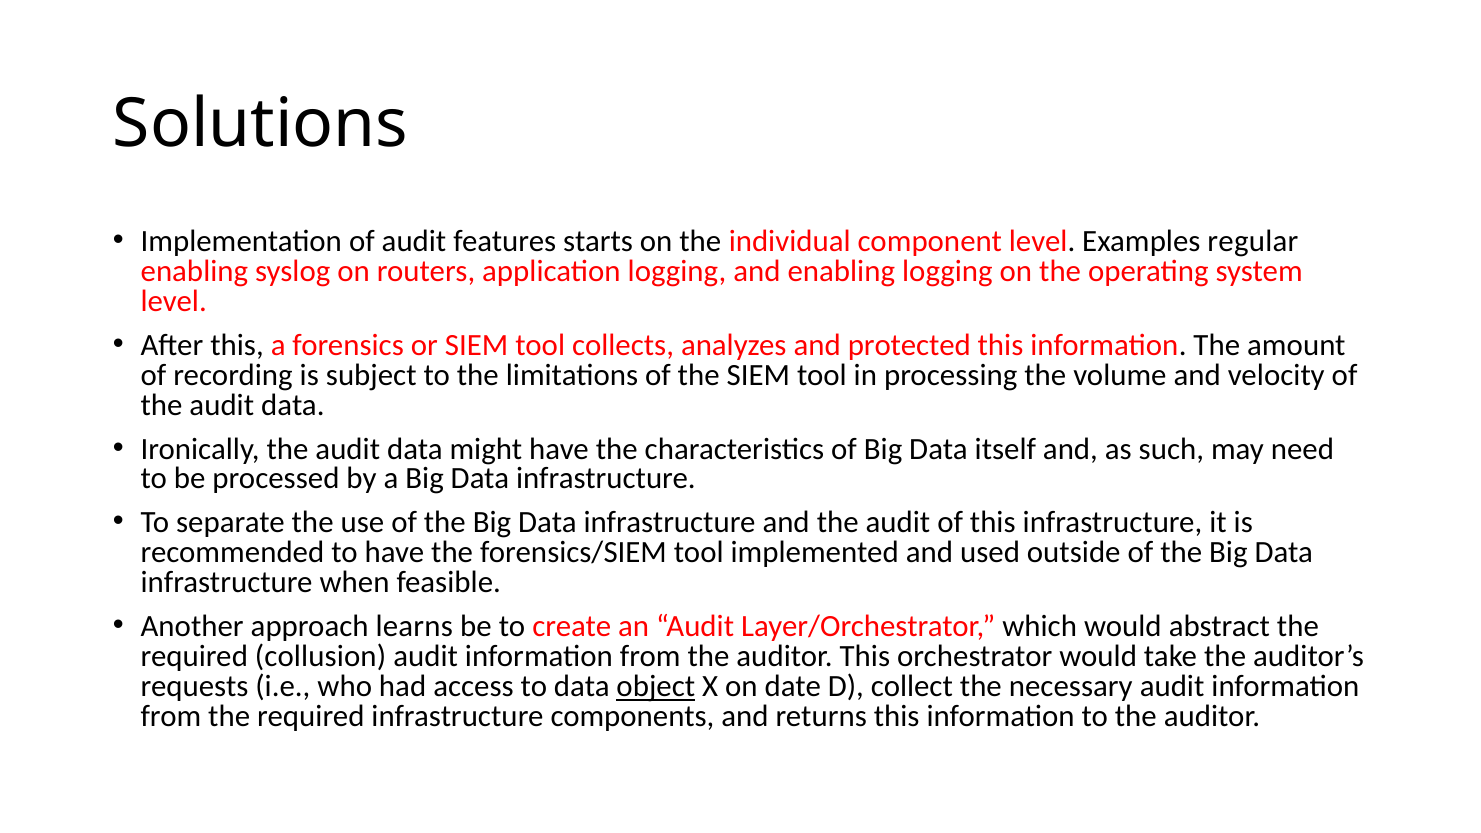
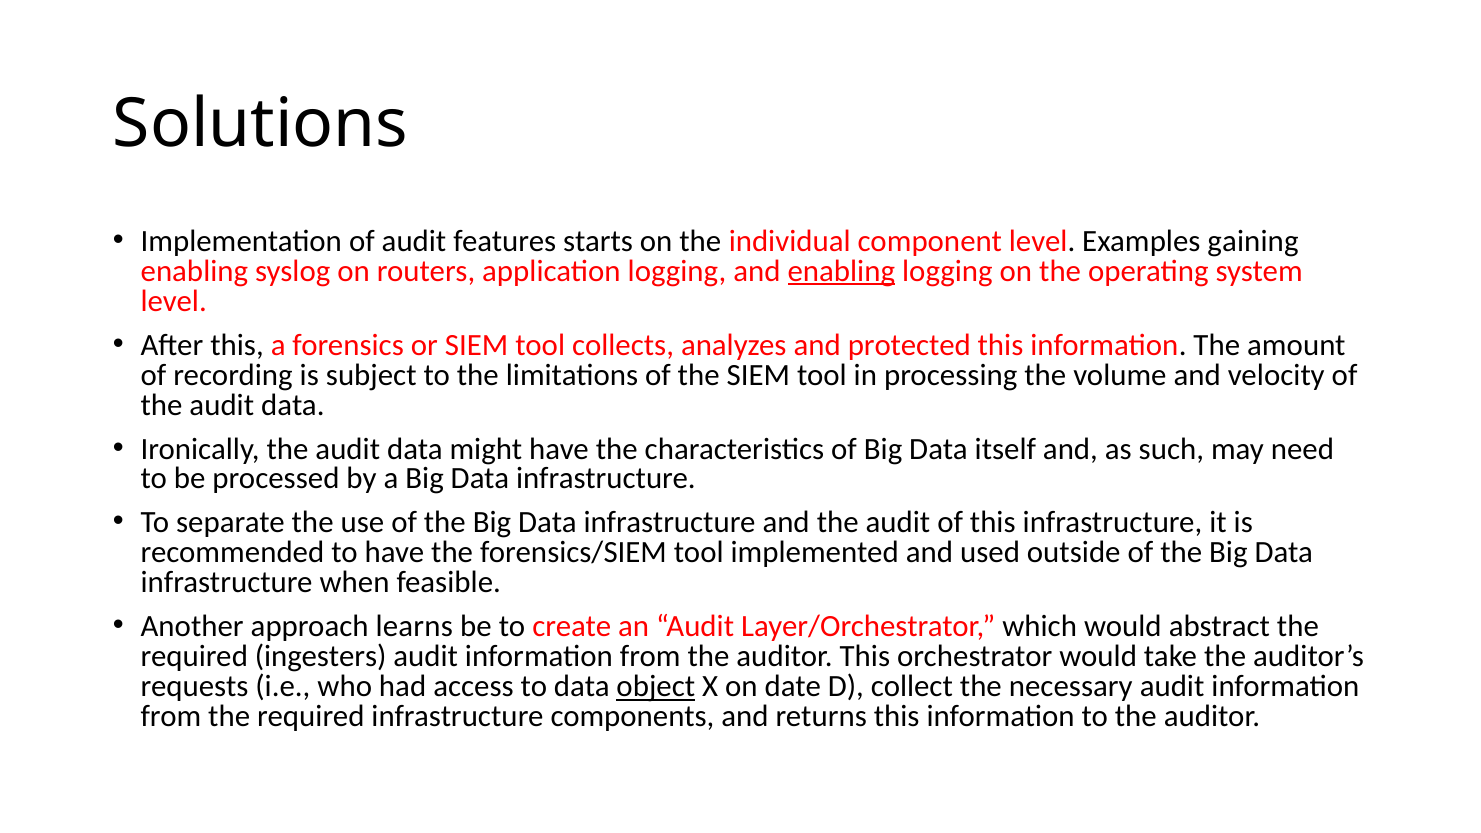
regular: regular -> gaining
enabling at (841, 271) underline: none -> present
collusion: collusion -> ingesters
